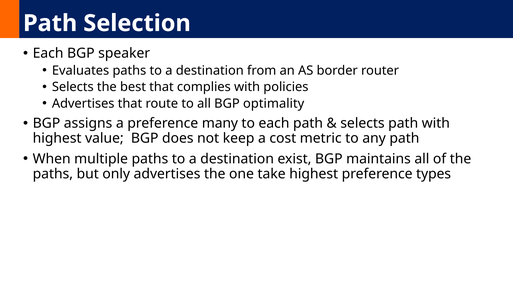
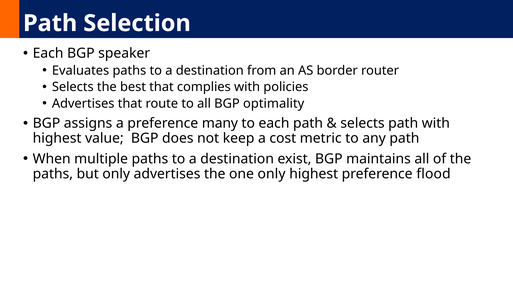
one take: take -> only
types: types -> flood
